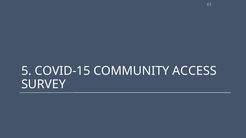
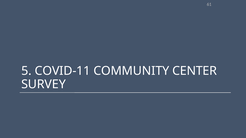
COVID-15: COVID-15 -> COVID-11
ACCESS: ACCESS -> CENTER
